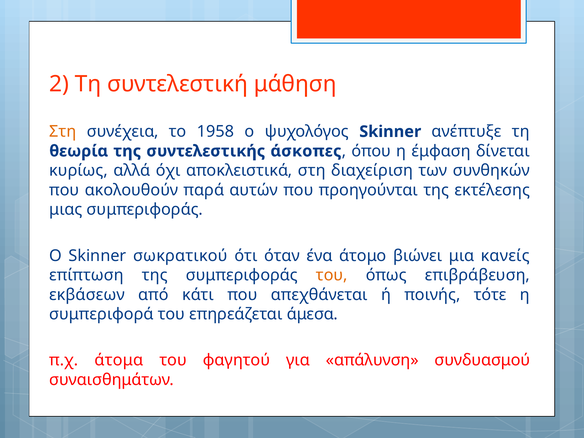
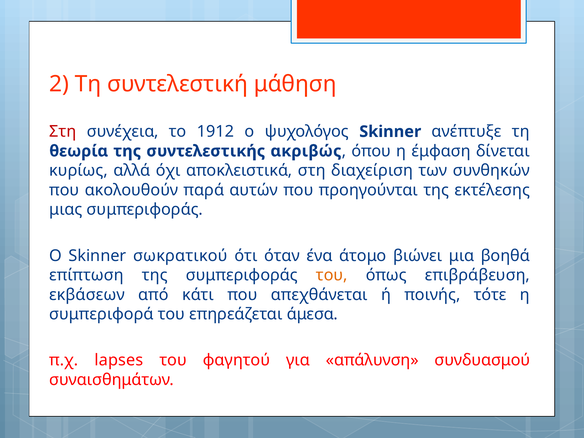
Στη at (63, 132) colour: orange -> red
1958: 1958 -> 1912
άσκοπες: άσκοπες -> ακριβώς
κανείς: κανείς -> βοηθά
άτομα: άτομα -> lapses
